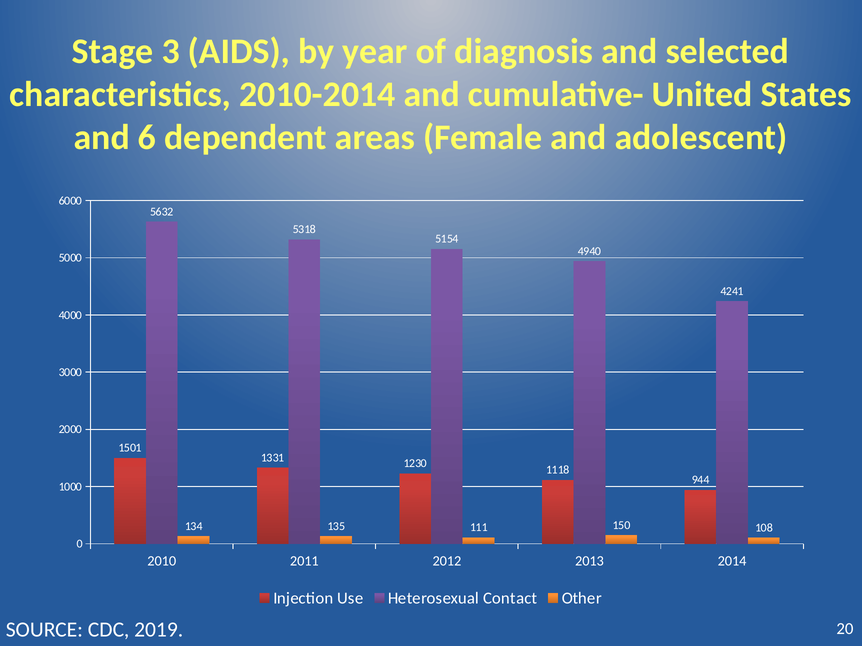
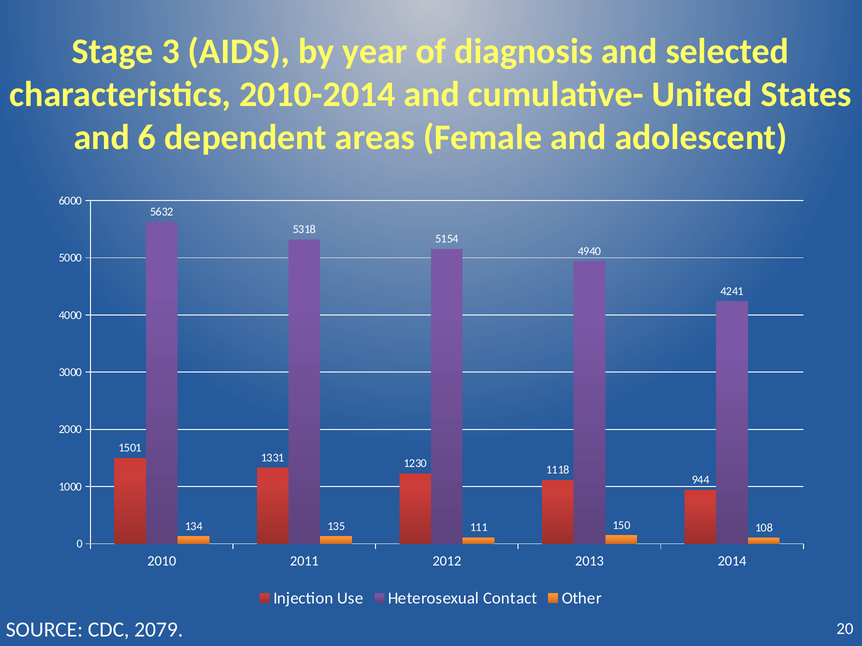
2019: 2019 -> 2079
